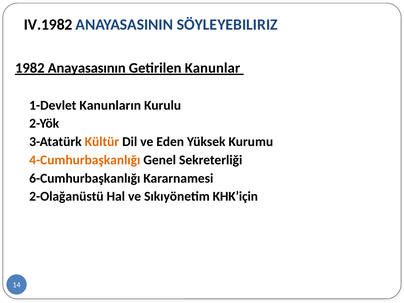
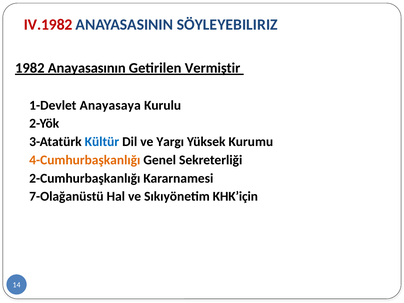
IV.1982 colour: black -> red
Kanunlar: Kanunlar -> Vermiştir
Kanunların: Kanunların -> Anayasaya
Kültür colour: orange -> blue
Eden: Eden -> Yargı
6-Cumhurbaşkanlığı: 6-Cumhurbaşkanlığı -> 2-Cumhurbaşkanlığı
2-Olağanüstü: 2-Olağanüstü -> 7-Olağanüstü
